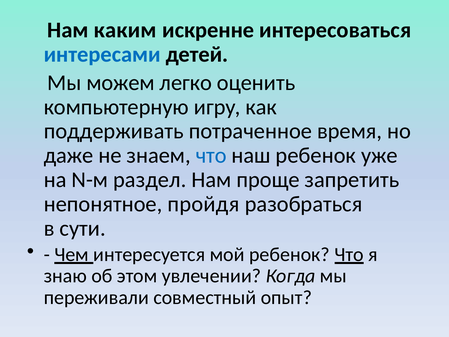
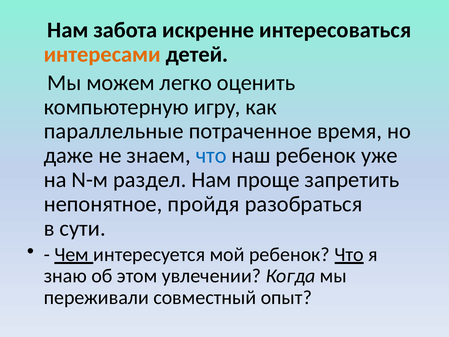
каким: каким -> забота
интересами colour: blue -> orange
поддерживать: поддерживать -> параллельные
